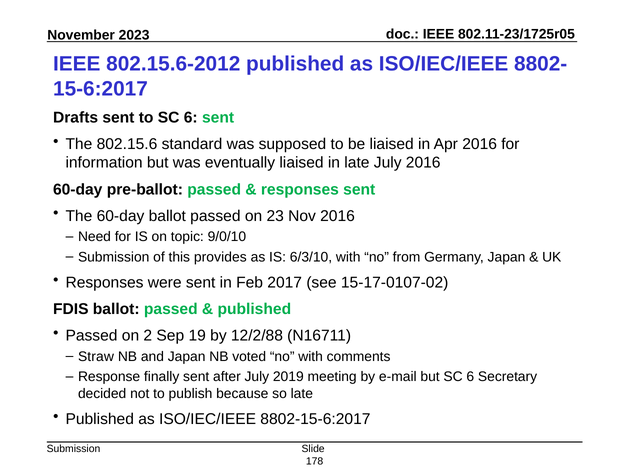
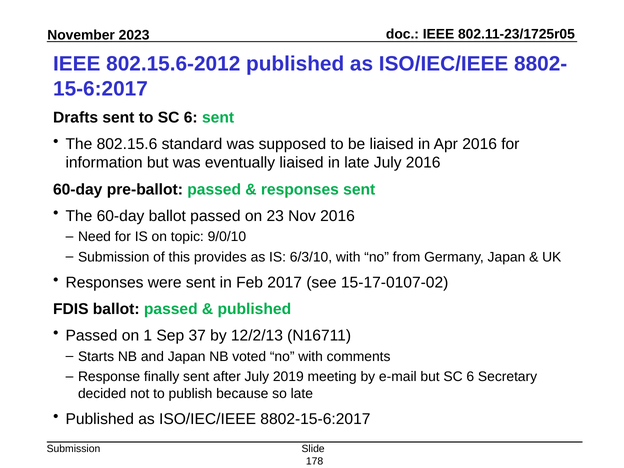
2: 2 -> 1
19: 19 -> 37
12/2/88: 12/2/88 -> 12/2/13
Straw: Straw -> Starts
